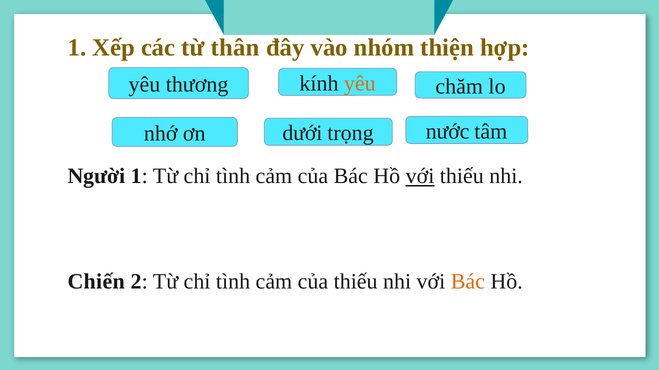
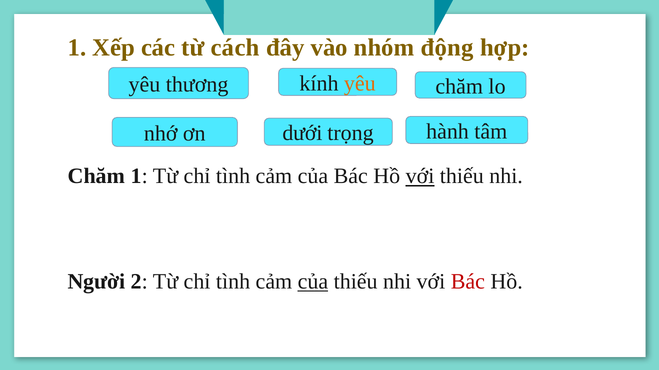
thân: thân -> cách
thiện: thiện -> động
nước: nước -> hành
Người at (97, 177): Người -> Chăm
Chiến: Chiến -> Người
của at (313, 282) underline: none -> present
Bác at (468, 282) colour: orange -> red
